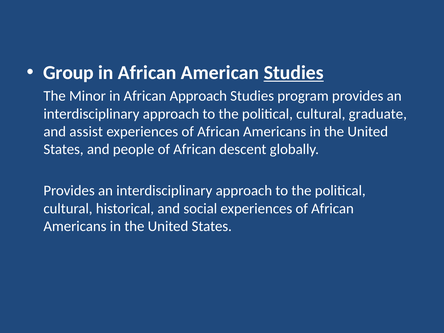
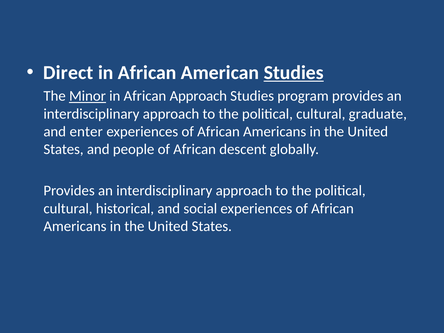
Group: Group -> Direct
Minor underline: none -> present
assist: assist -> enter
